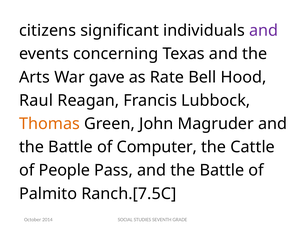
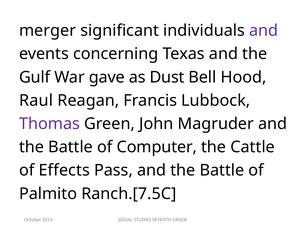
citizens: citizens -> merger
Arts: Arts -> Gulf
Rate: Rate -> Dust
Thomas colour: orange -> purple
People: People -> Effects
